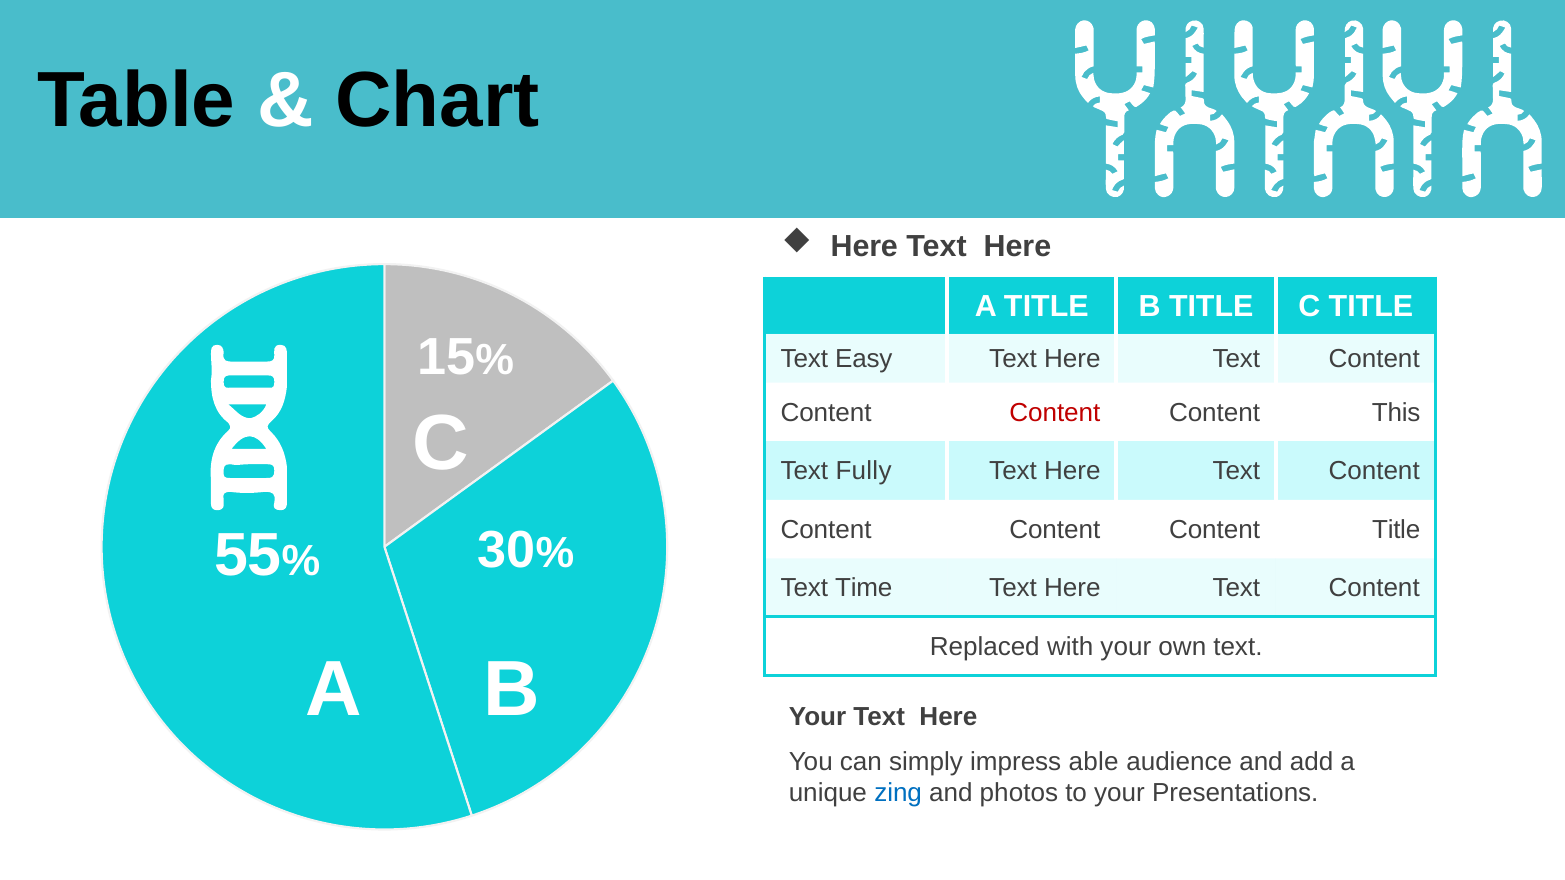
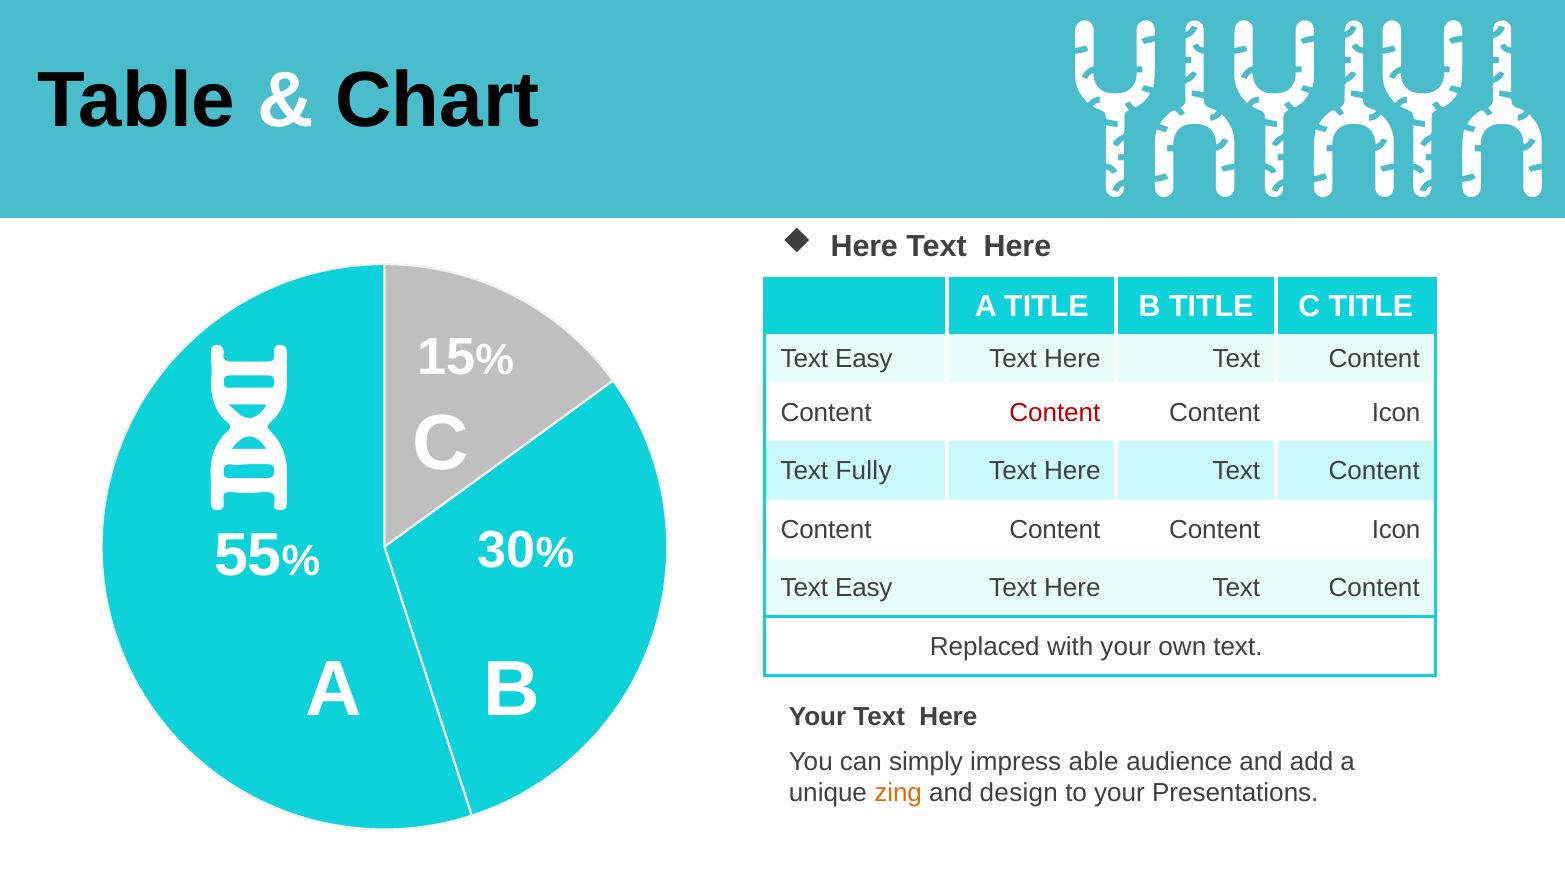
This at (1396, 413): This -> Icon
Title at (1396, 530): Title -> Icon
Time at (864, 588): Time -> Easy
zing colour: blue -> orange
photos: photos -> design
